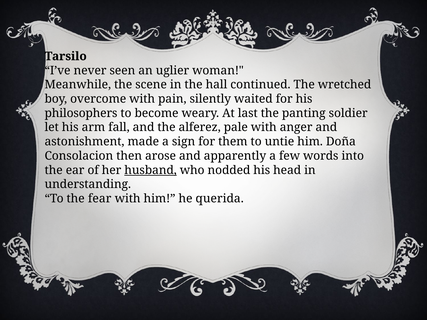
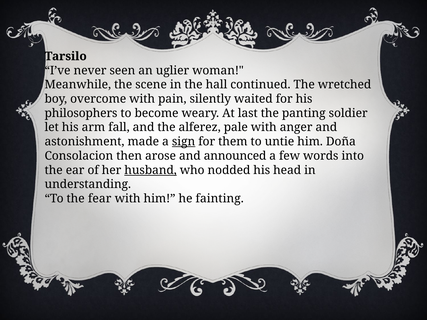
sign underline: none -> present
apparently: apparently -> announced
querida: querida -> fainting
